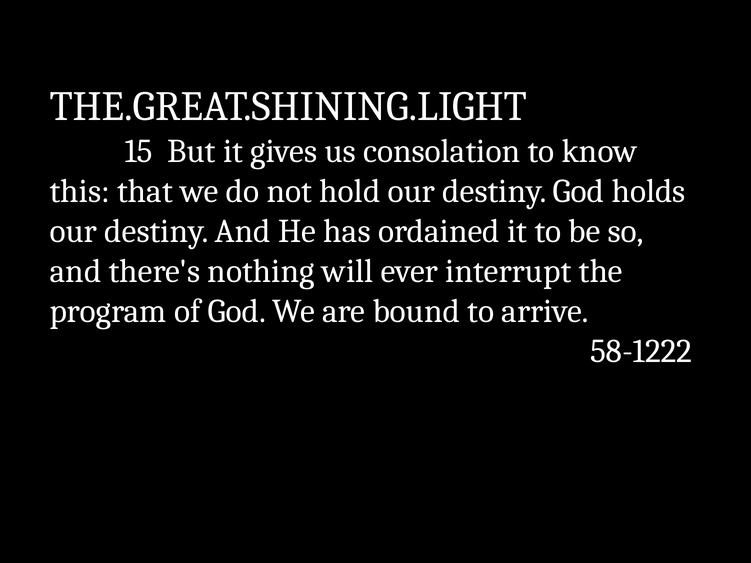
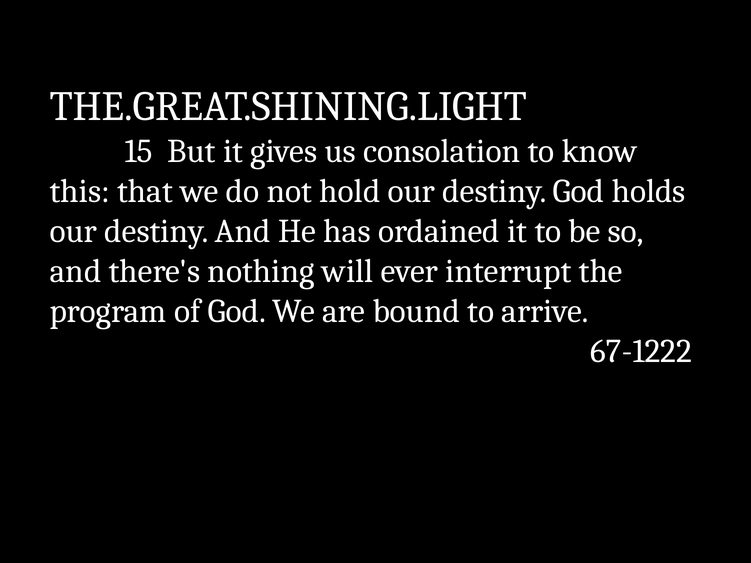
58-1222: 58-1222 -> 67-1222
